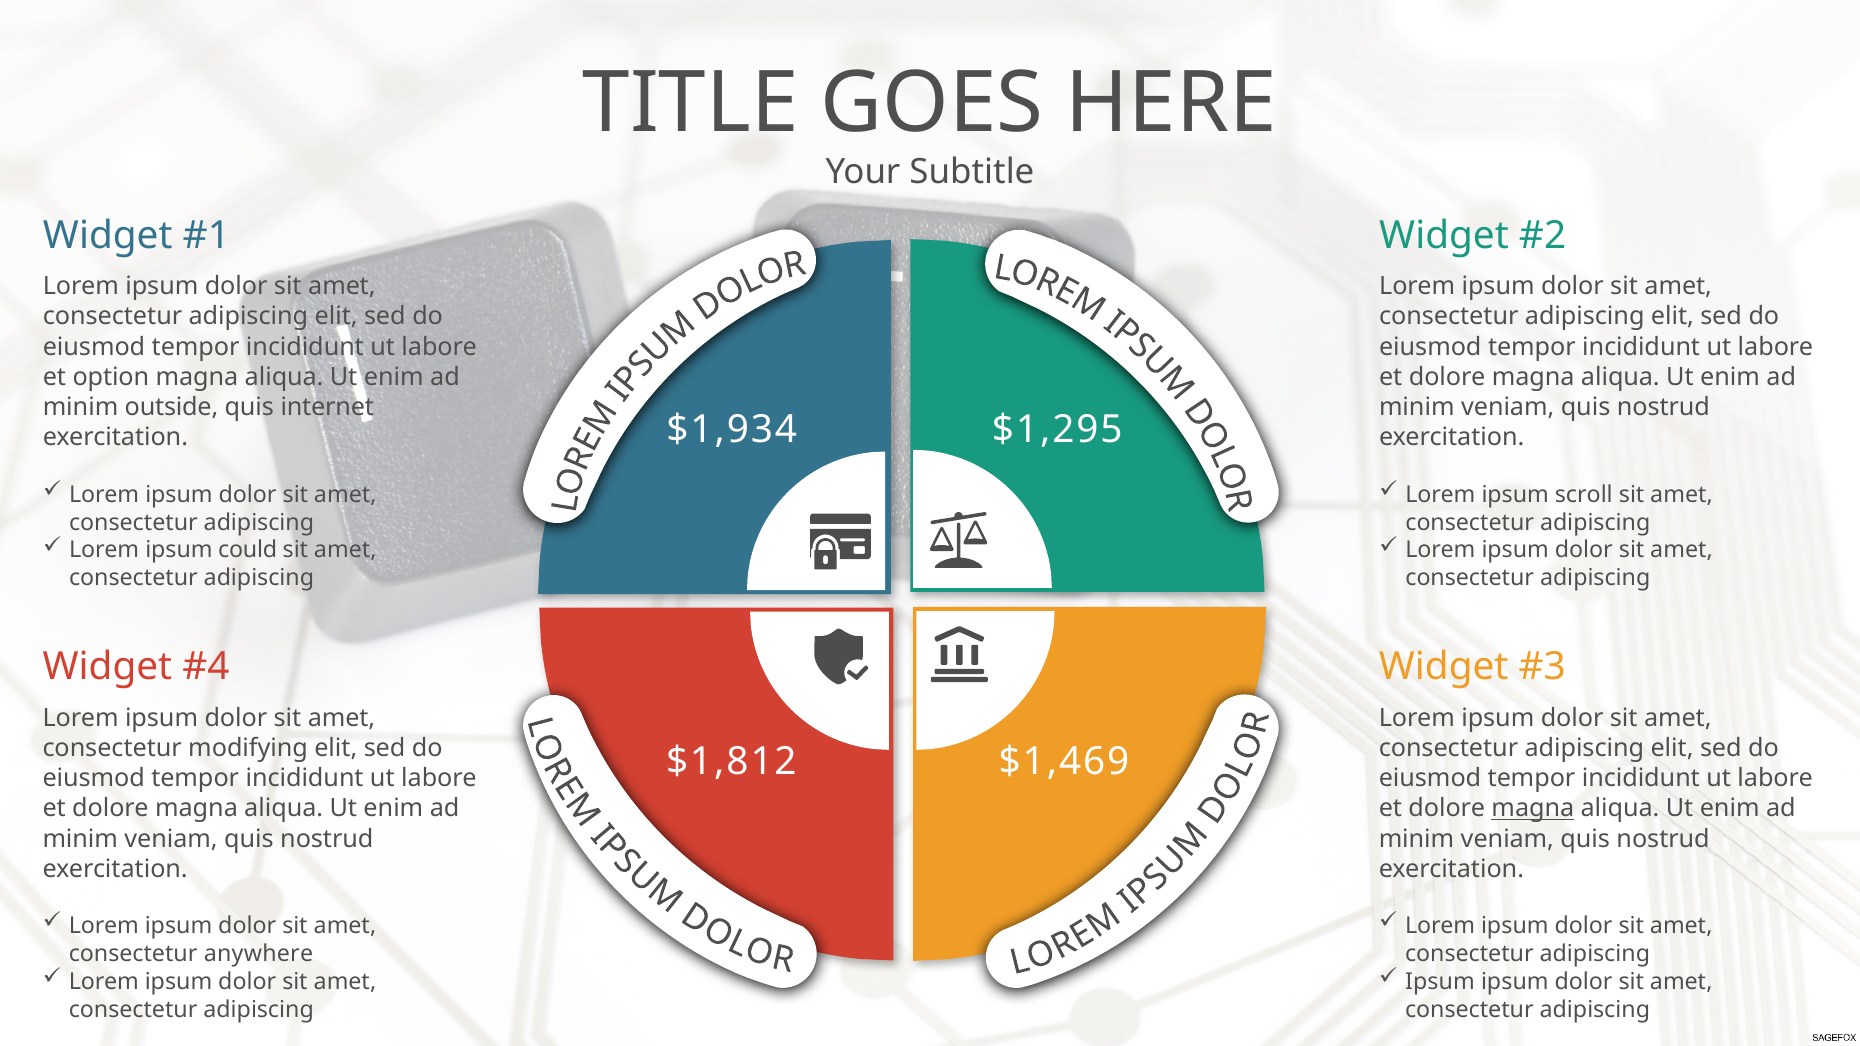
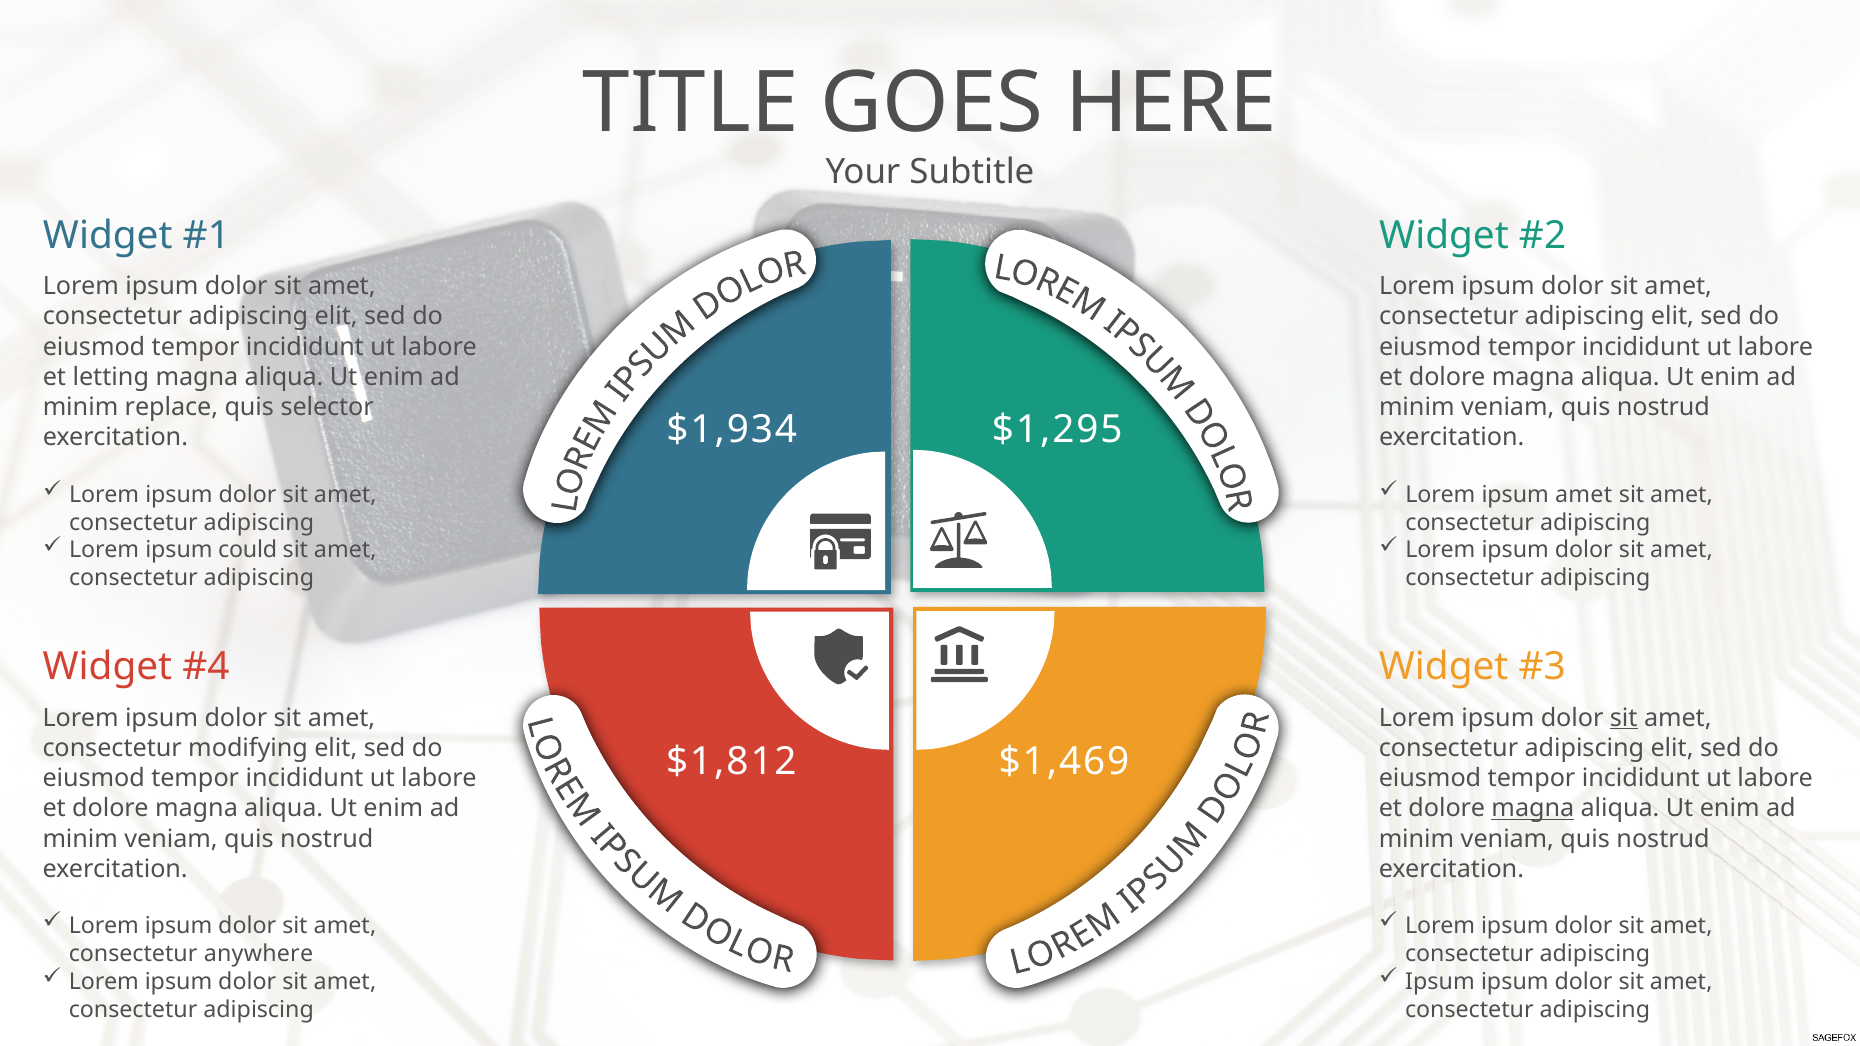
option: option -> letting
outside: outside -> replace
internet: internet -> selector
ipsum scroll: scroll -> amet
sit at (1624, 718) underline: none -> present
